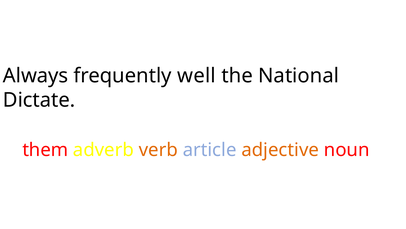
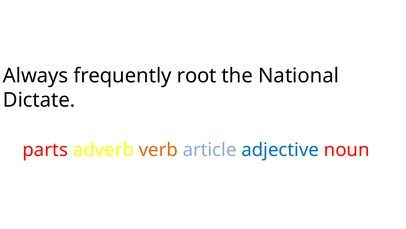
well: well -> root
them: them -> parts
adjective colour: orange -> blue
